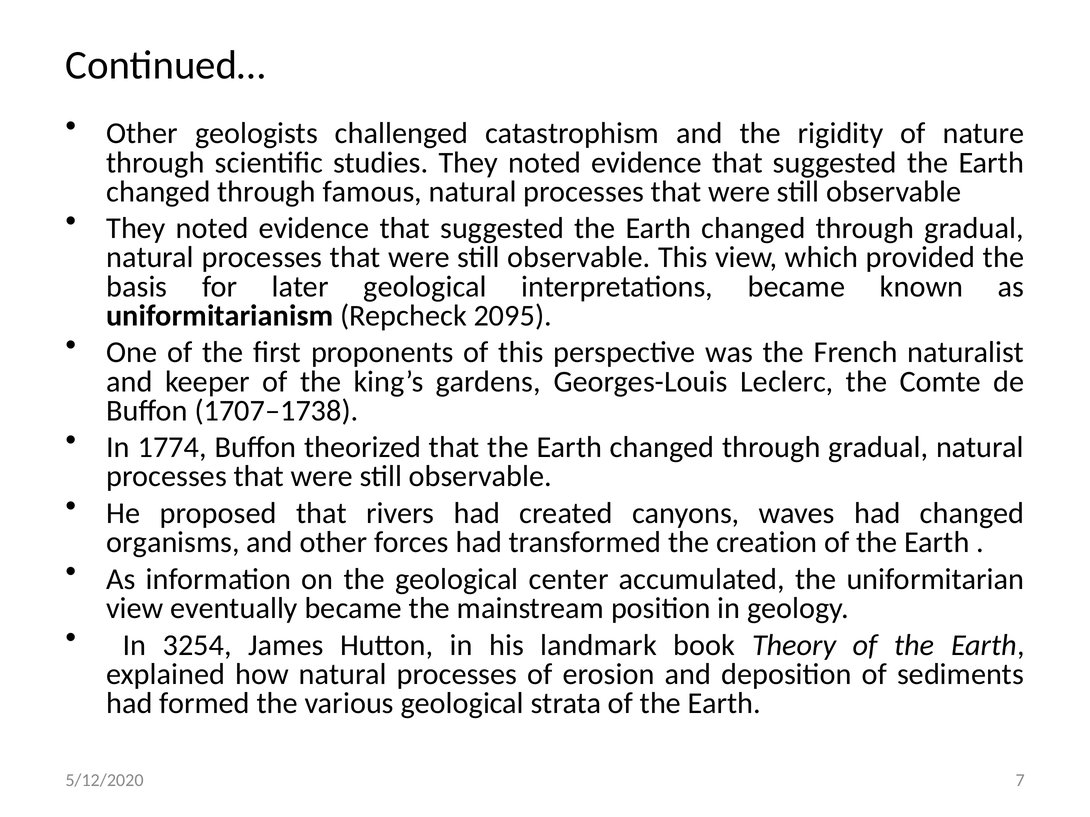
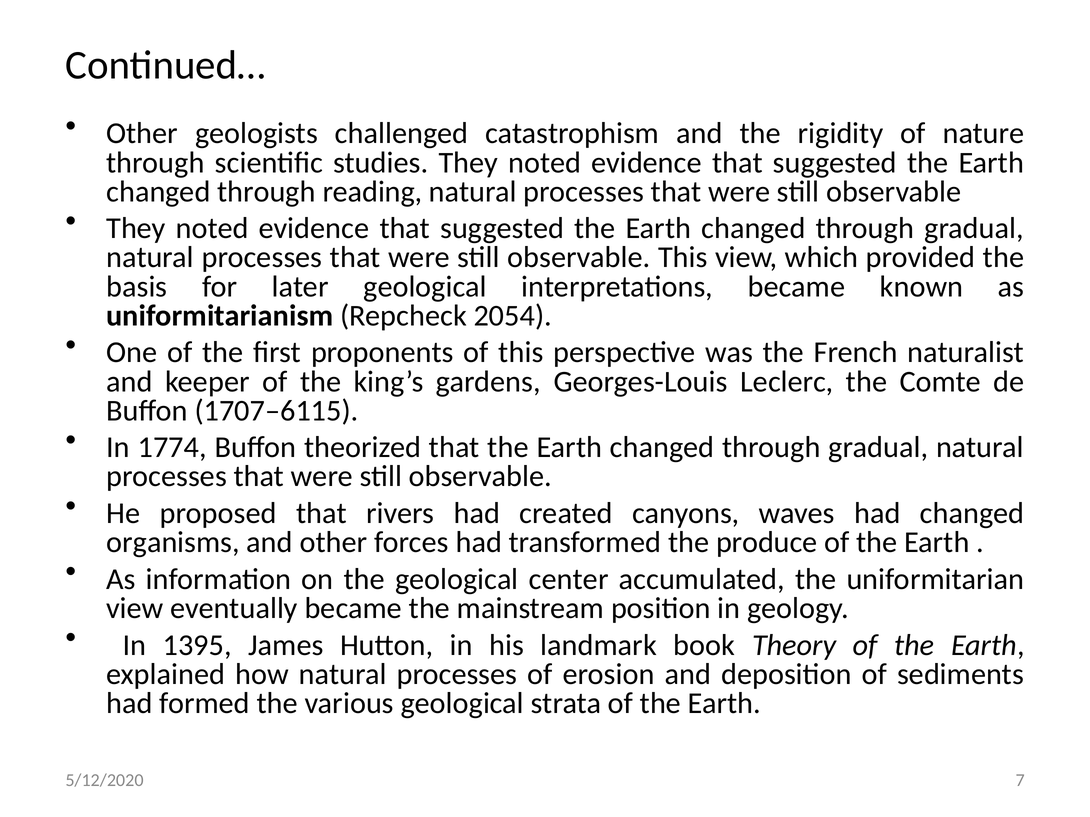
famous: famous -> reading
2095: 2095 -> 2054
1707–1738: 1707–1738 -> 1707–6115
creation: creation -> produce
3254: 3254 -> 1395
